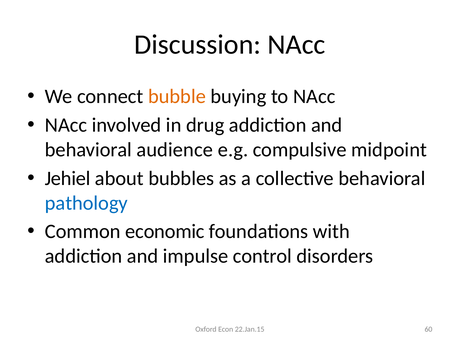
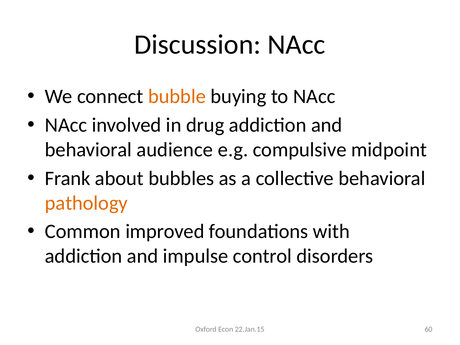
Jehiel: Jehiel -> Frank
pathology colour: blue -> orange
economic: economic -> improved
